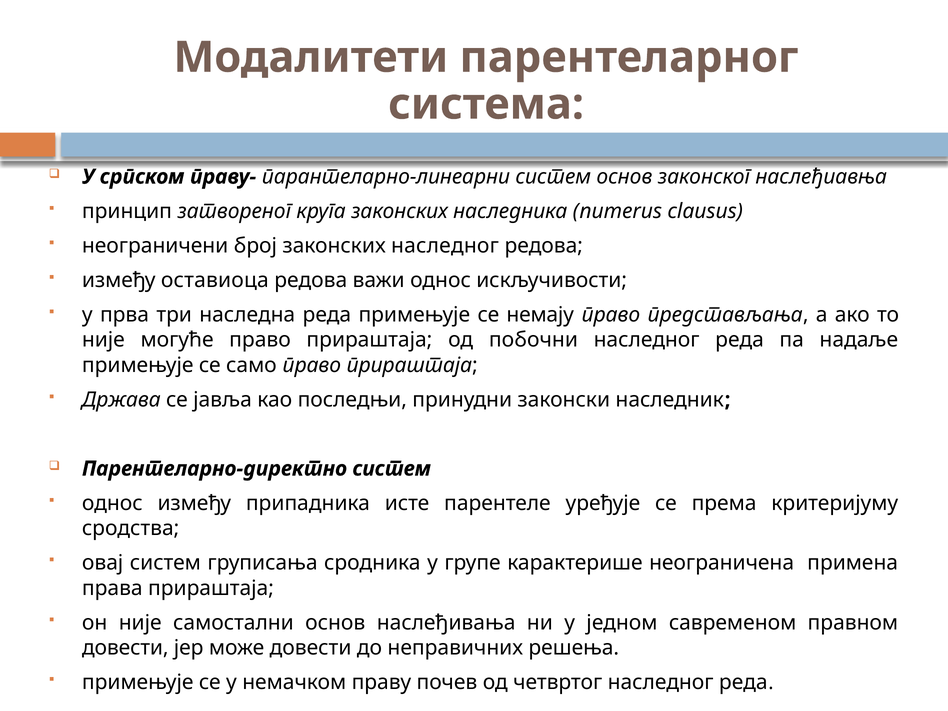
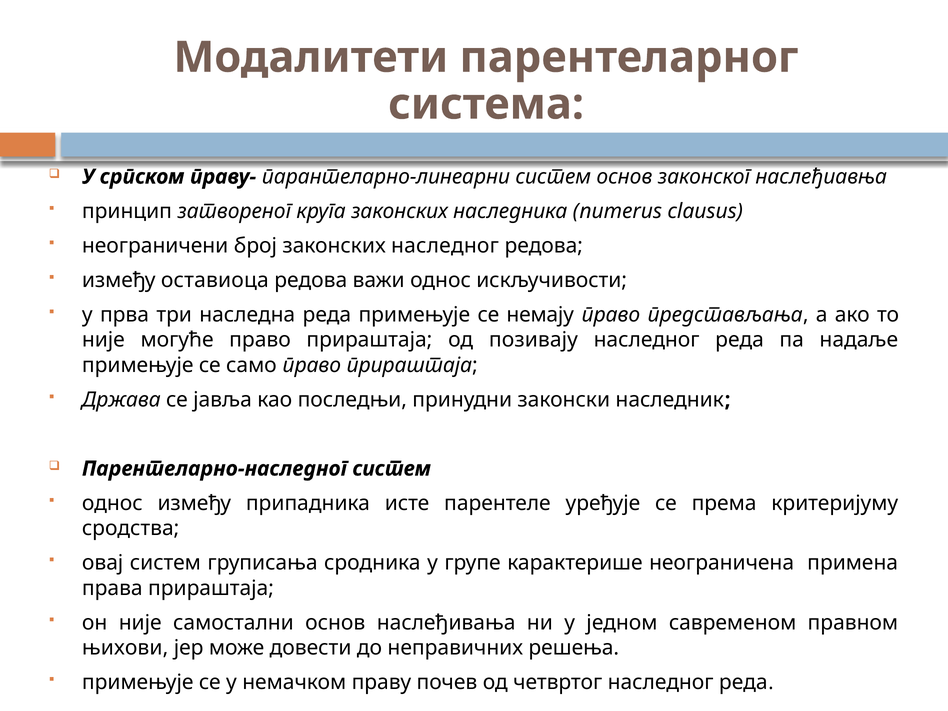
побочни: побочни -> позивају
Парентеларно-директно: Парентеларно-директно -> Парентеларно-наследног
довести at (125, 648): довести -> њихови
